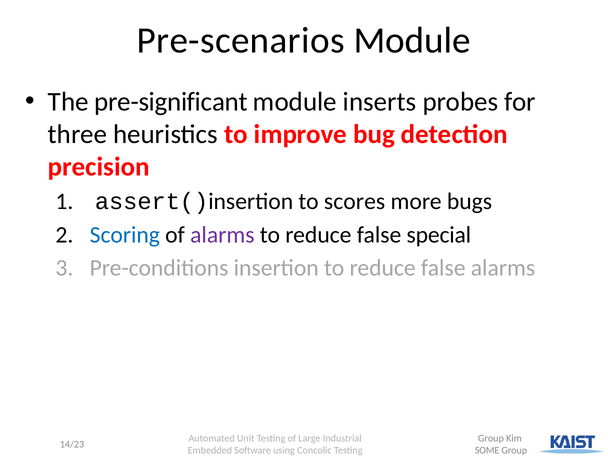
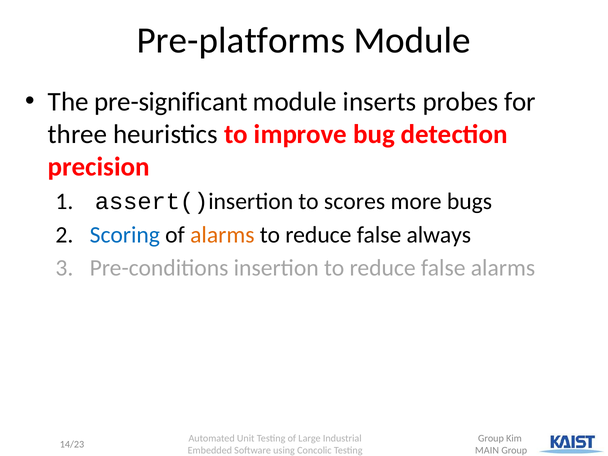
Pre-scenarios: Pre-scenarios -> Pre-platforms
alarms at (222, 235) colour: purple -> orange
special: special -> always
SOME: SOME -> MAIN
